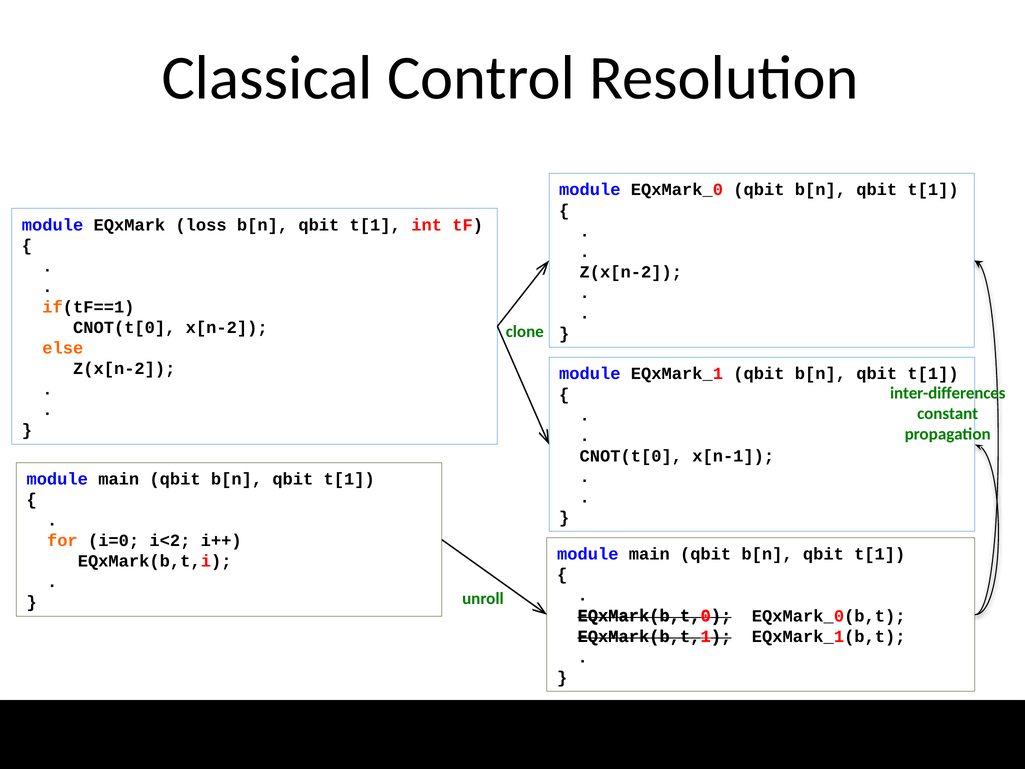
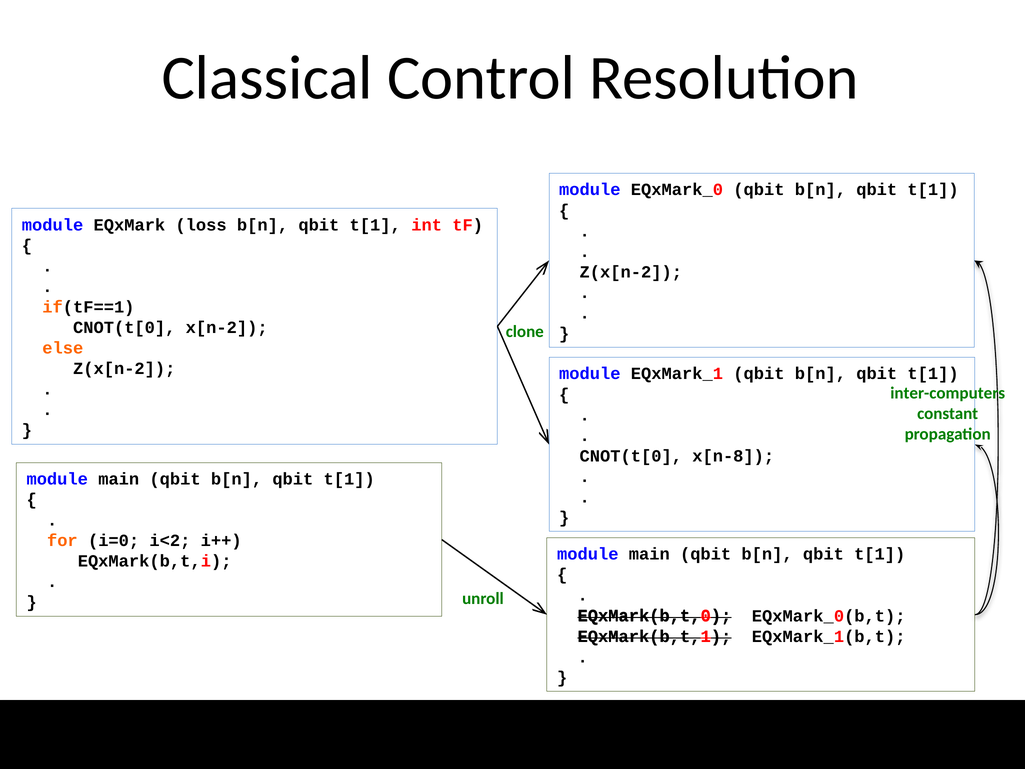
inter-differences: inter-differences -> inter-computers
x[n-1: x[n-1 -> x[n-8
